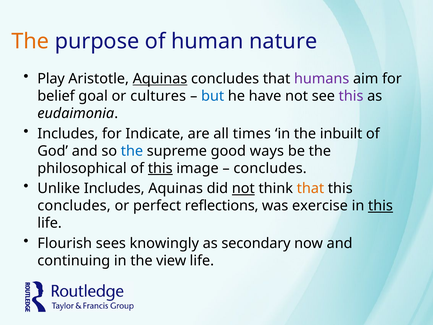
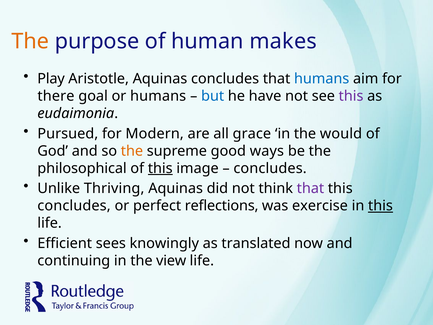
nature: nature -> makes
Aquinas at (160, 79) underline: present -> none
humans at (322, 79) colour: purple -> blue
belief: belief -> there
or cultures: cultures -> humans
Includes at (68, 134): Includes -> Pursued
Indicate: Indicate -> Modern
times: times -> grace
inbuilt: inbuilt -> would
the at (132, 151) colour: blue -> orange
Unlike Includes: Includes -> Thriving
not at (243, 188) underline: present -> none
that at (310, 188) colour: orange -> purple
Flourish: Flourish -> Efficient
secondary: secondary -> translated
